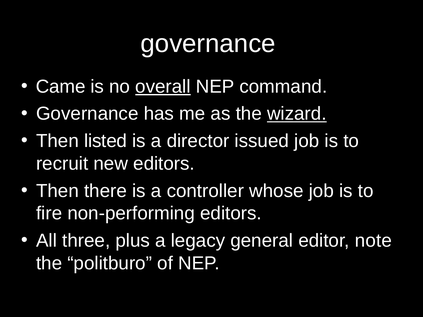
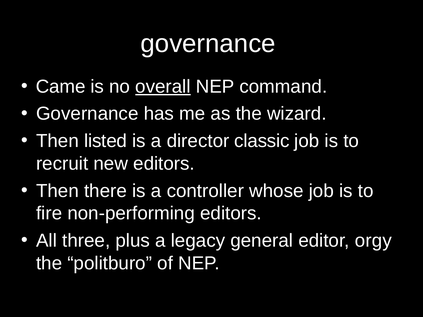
wizard underline: present -> none
issued: issued -> classic
note: note -> orgy
